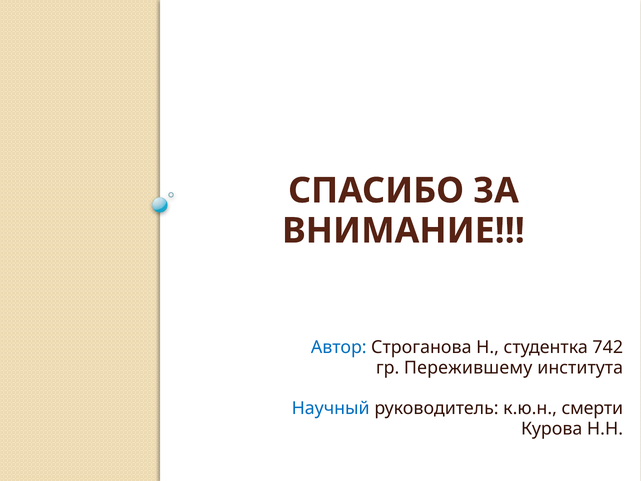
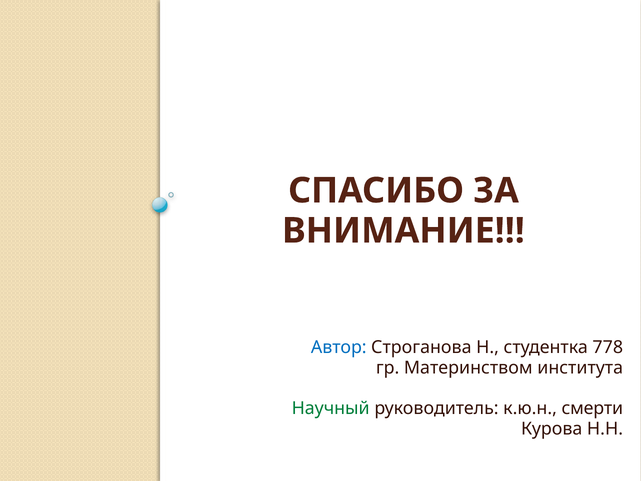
742: 742 -> 778
Пережившему: Пережившему -> Материнством
Научный colour: blue -> green
